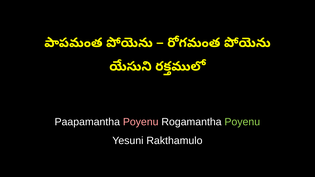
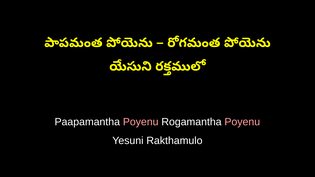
Poyenu at (242, 122) colour: light green -> pink
